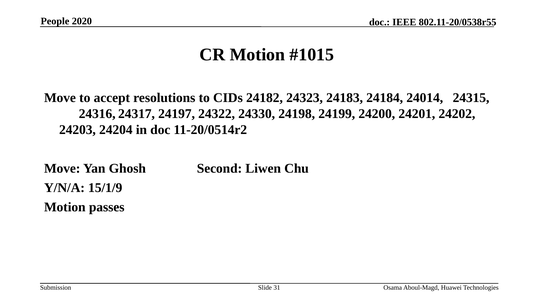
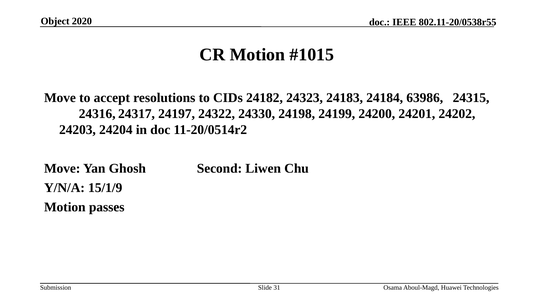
People: People -> Object
24014: 24014 -> 63986
